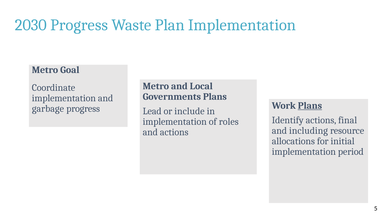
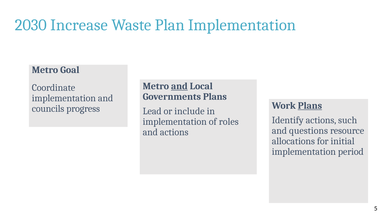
2030 Progress: Progress -> Increase
and at (179, 86) underline: none -> present
garbage: garbage -> councils
final: final -> such
including: including -> questions
